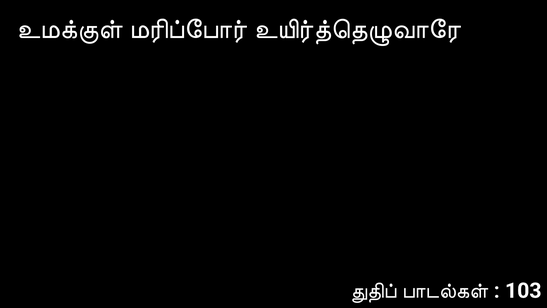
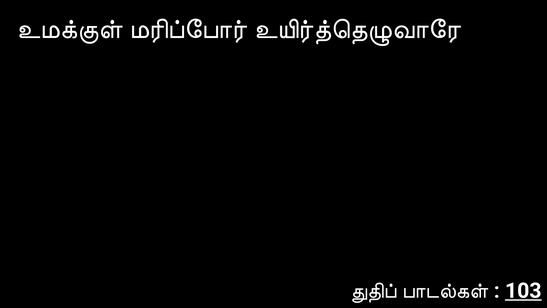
103 underline: none -> present
